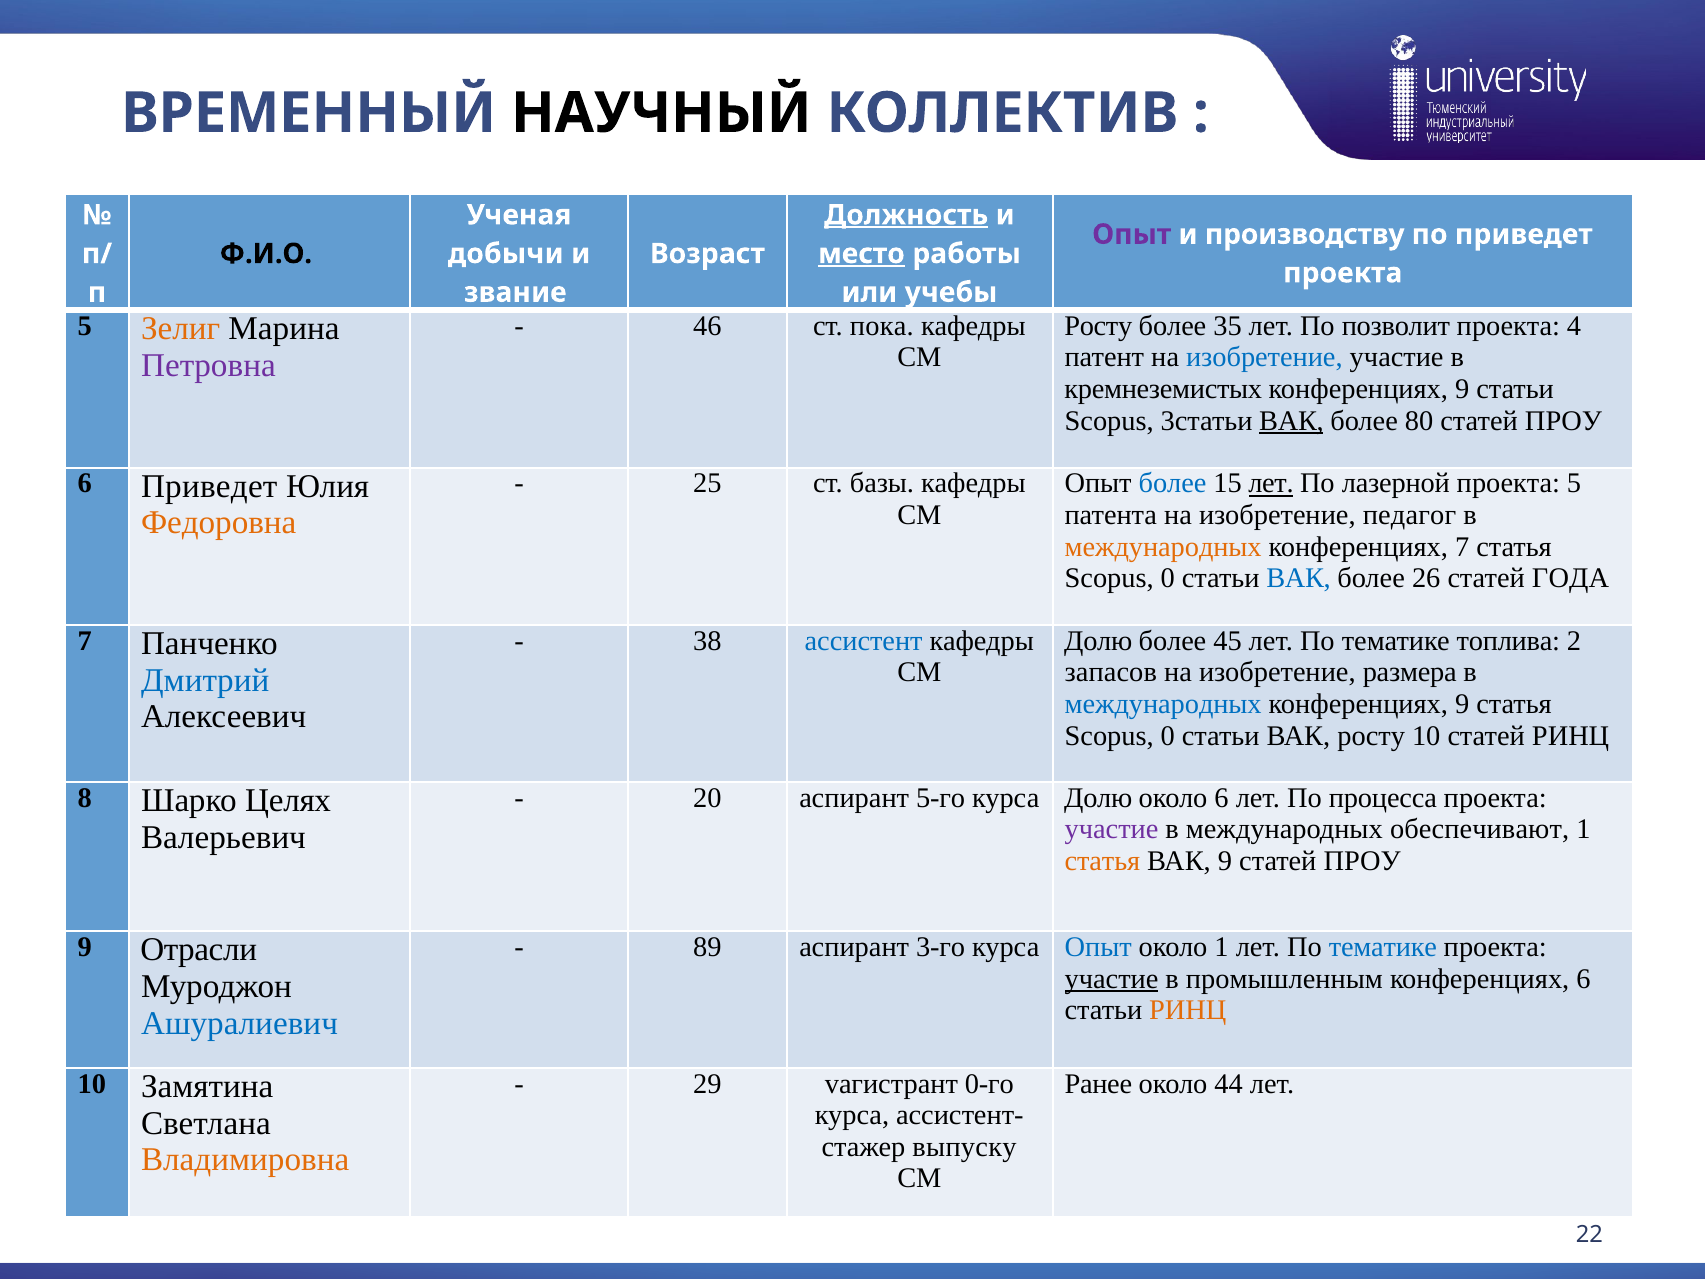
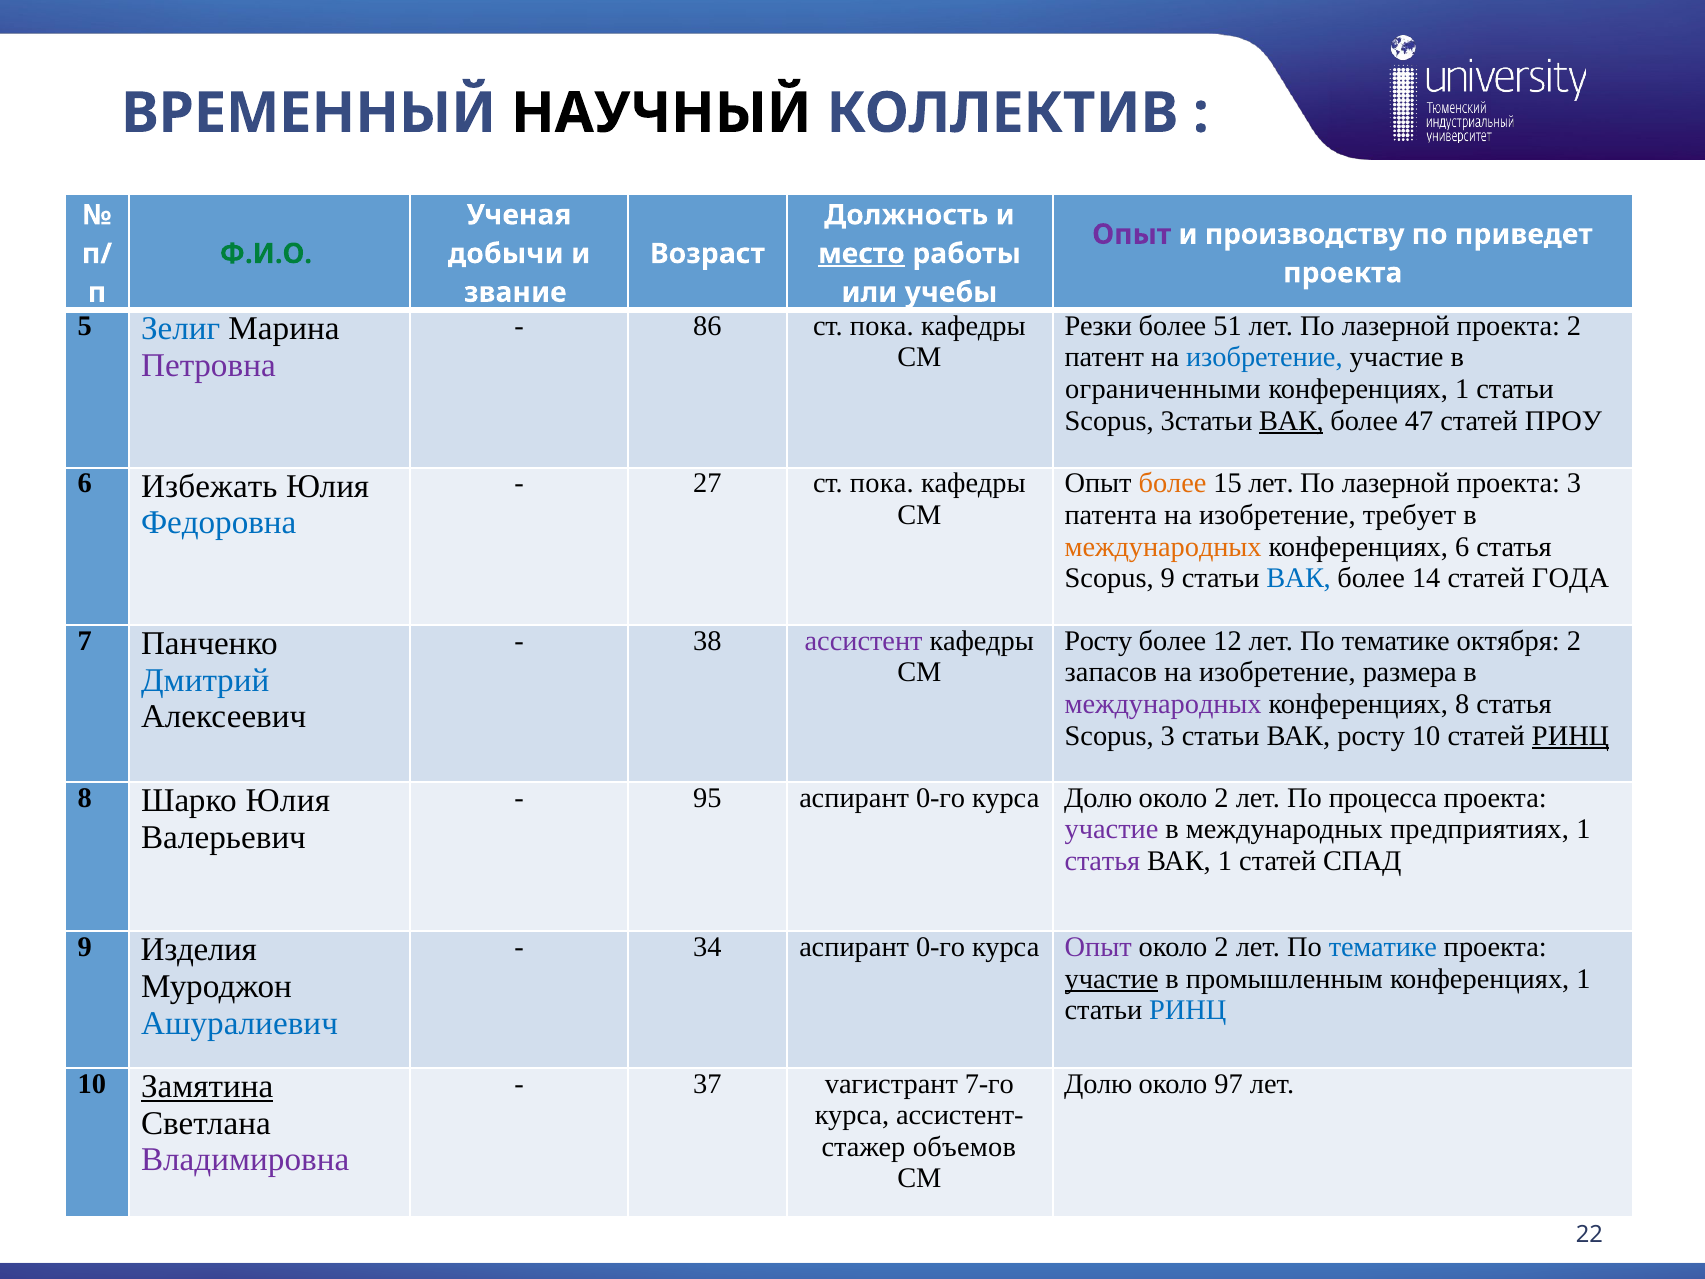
Должность underline: present -> none
Ф.И.О colour: black -> green
Зелиг colour: orange -> blue
46: 46 -> 86
Росту at (1098, 326): Росту -> Резки
35: 35 -> 51
позволит at (1396, 326): позволит -> лазерной
проекта 4: 4 -> 2
кремнеземистых: кремнеземистых -> ограниченными
9 at (1462, 389): 9 -> 1
80: 80 -> 47
6 Приведет: Приведет -> Избежать
25: 25 -> 27
базы at (882, 483): базы -> пока
более at (1173, 483) colour: blue -> orange
лет at (1271, 483) underline: present -> none
5 at (1574, 483): 5 -> 3
педагог: педагог -> требует
Федоровна colour: orange -> blue
конференциях 7: 7 -> 6
0 at (1168, 578): 0 -> 9
26: 26 -> 14
ассистент colour: blue -> purple
Долю at (1098, 641): Долю -> Росту
45: 45 -> 12
топлива: топлива -> октября
международных at (1163, 704) colour: blue -> purple
9 at (1462, 704): 9 -> 8
0 at (1168, 736): 0 -> 3
РИНЦ at (1571, 736) underline: none -> present
Шарко Целях: Целях -> Юлия
20: 20 -> 95
5-го at (941, 798): 5-го -> 0-го
6 at (1222, 798): 6 -> 2
обеспечивают: обеспечивают -> предприятиях
статья at (1102, 861) colour: orange -> purple
ВАК 9: 9 -> 1
ПРОУ at (1362, 861): ПРОУ -> СПАД
Отрасли: Отрасли -> Изделия
89: 89 -> 34
3-го at (941, 947): 3-го -> 0-го
Опыт at (1098, 947) colour: blue -> purple
1 at (1222, 947): 1 -> 2
6 at (1583, 978): 6 -> 1
РИНЦ at (1188, 1010) colour: orange -> blue
Замятина underline: none -> present
29: 29 -> 37
0-го: 0-го -> 7-го
Ранее at (1098, 1084): Ранее -> Долю
44: 44 -> 97
выпуску: выпуску -> объемов
Владимировна colour: orange -> purple
